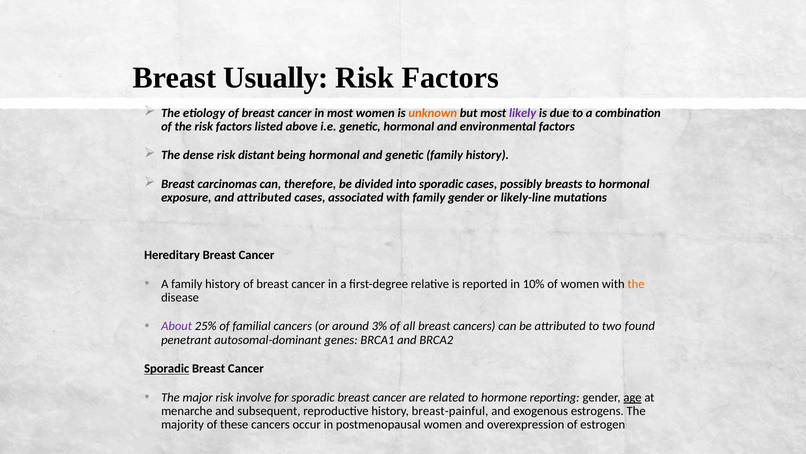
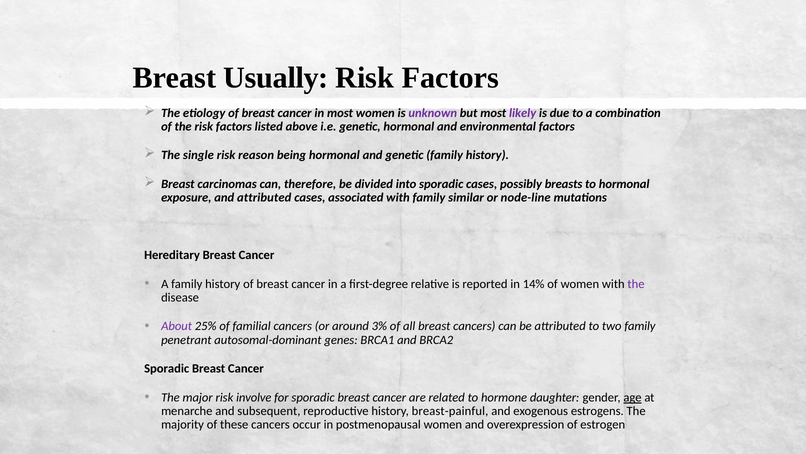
unknown colour: orange -> purple
dense: dense -> single
distant: distant -> reason
family gender: gender -> similar
likely-line: likely-line -> node-line
10%: 10% -> 14%
the at (636, 284) colour: orange -> purple
two found: found -> family
Sporadic at (167, 368) underline: present -> none
reporting: reporting -> daughter
